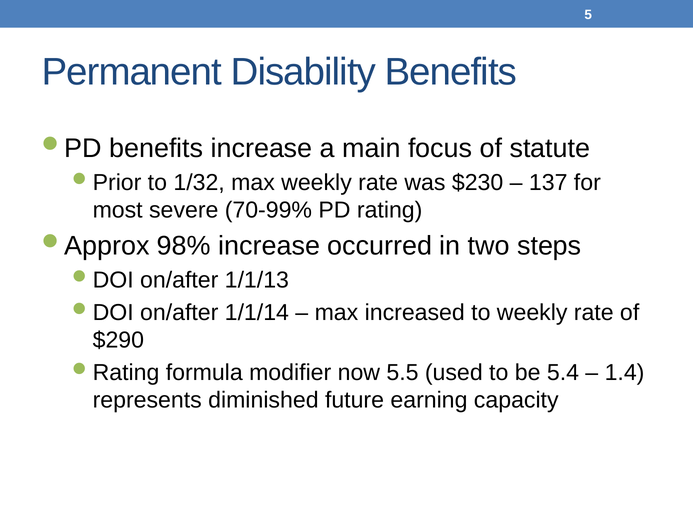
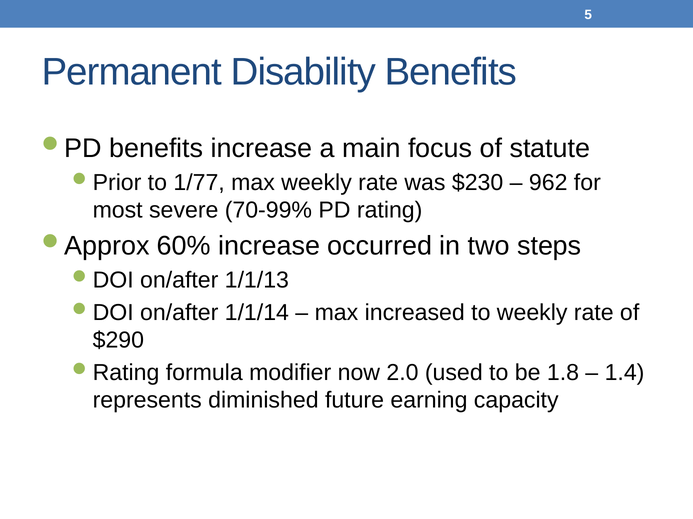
1/32: 1/32 -> 1/77
137: 137 -> 962
98%: 98% -> 60%
5.5: 5.5 -> 2.0
5.4: 5.4 -> 1.8
